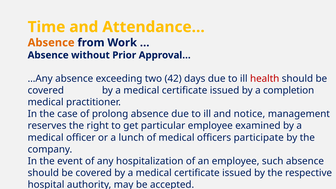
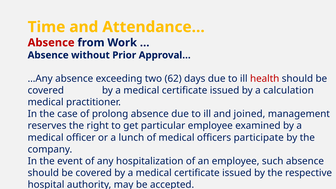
Absence at (51, 43) colour: orange -> red
42: 42 -> 62
completion: completion -> calculation
notice: notice -> joined
